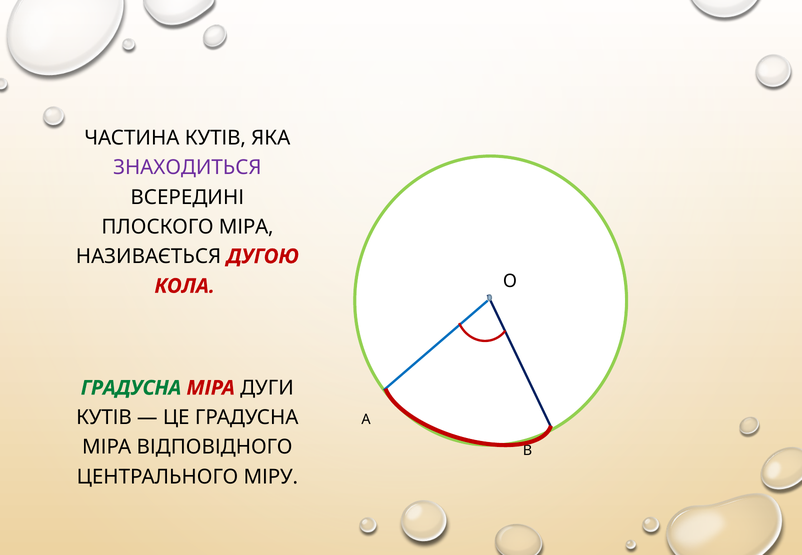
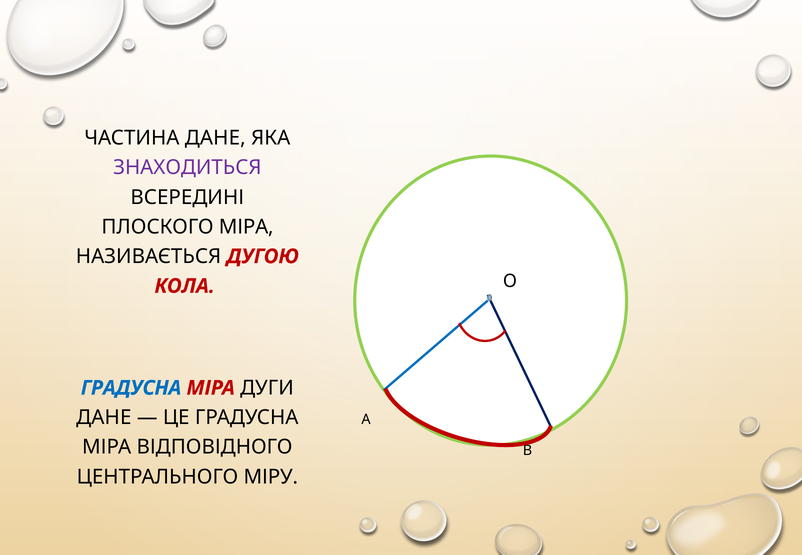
ЧАСТИНА КУТІВ: КУТІВ -> ДАНЕ
ГРАДУСНА at (131, 388) colour: green -> blue
КУТІВ at (104, 418): КУТІВ -> ДАНЕ
